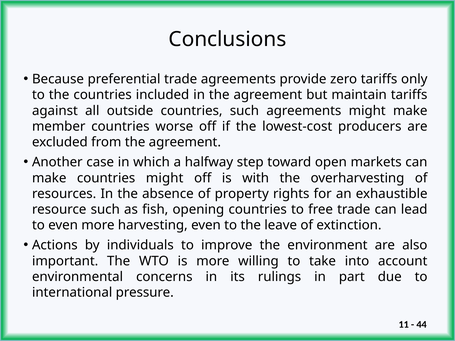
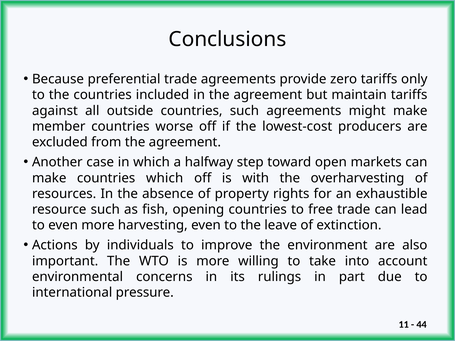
countries might: might -> which
